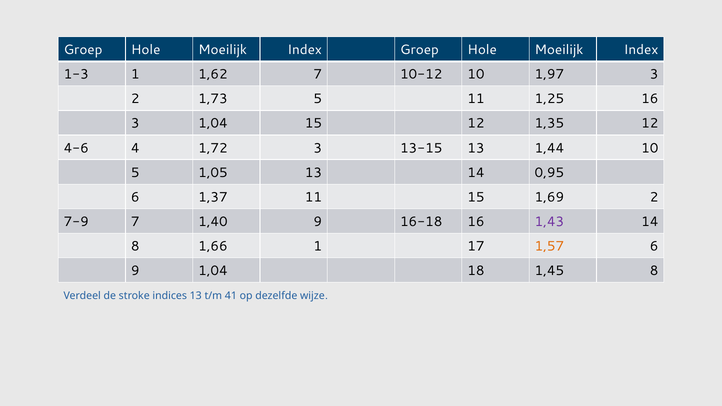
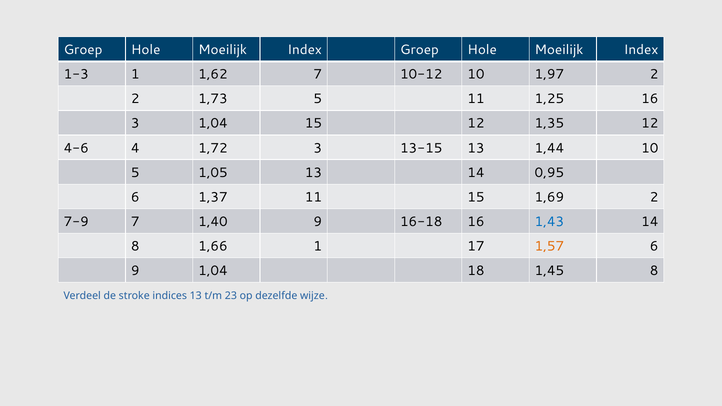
1,97 3: 3 -> 2
1,43 colour: purple -> blue
41: 41 -> 23
